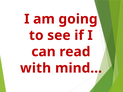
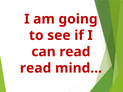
with at (36, 68): with -> read
